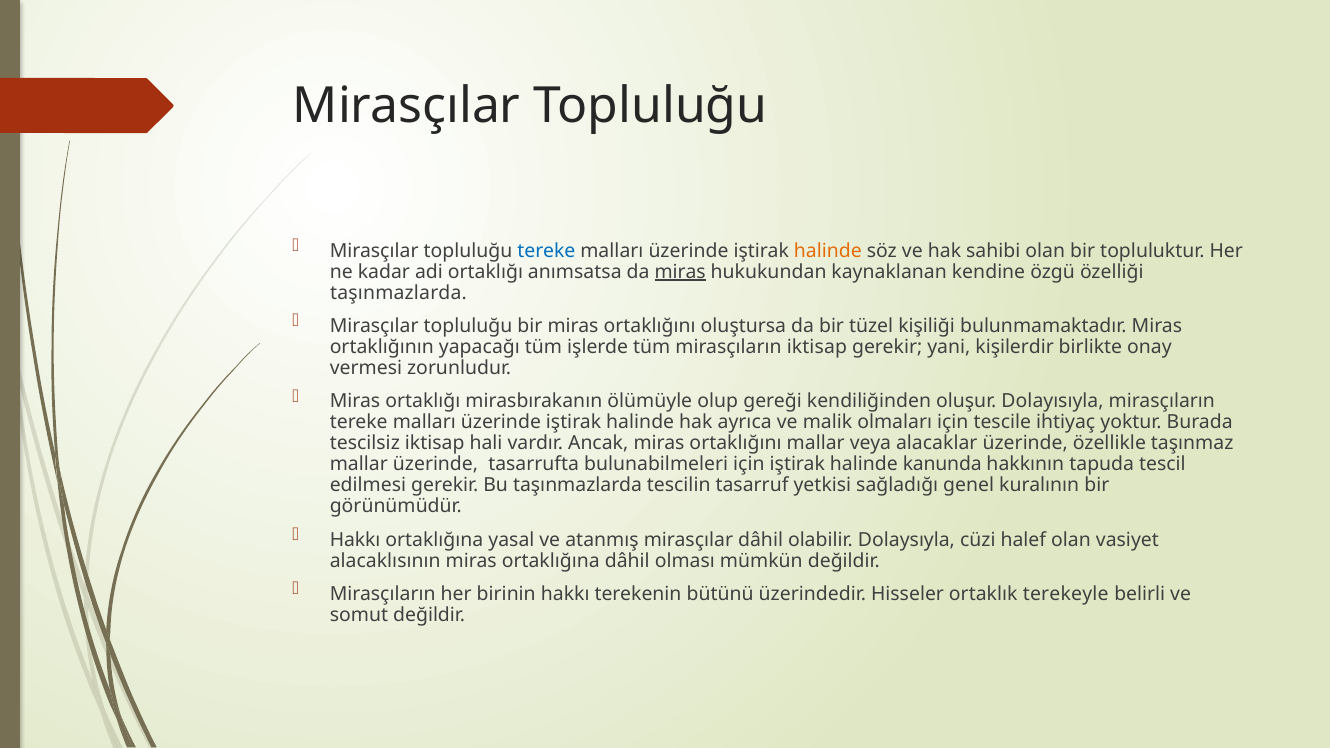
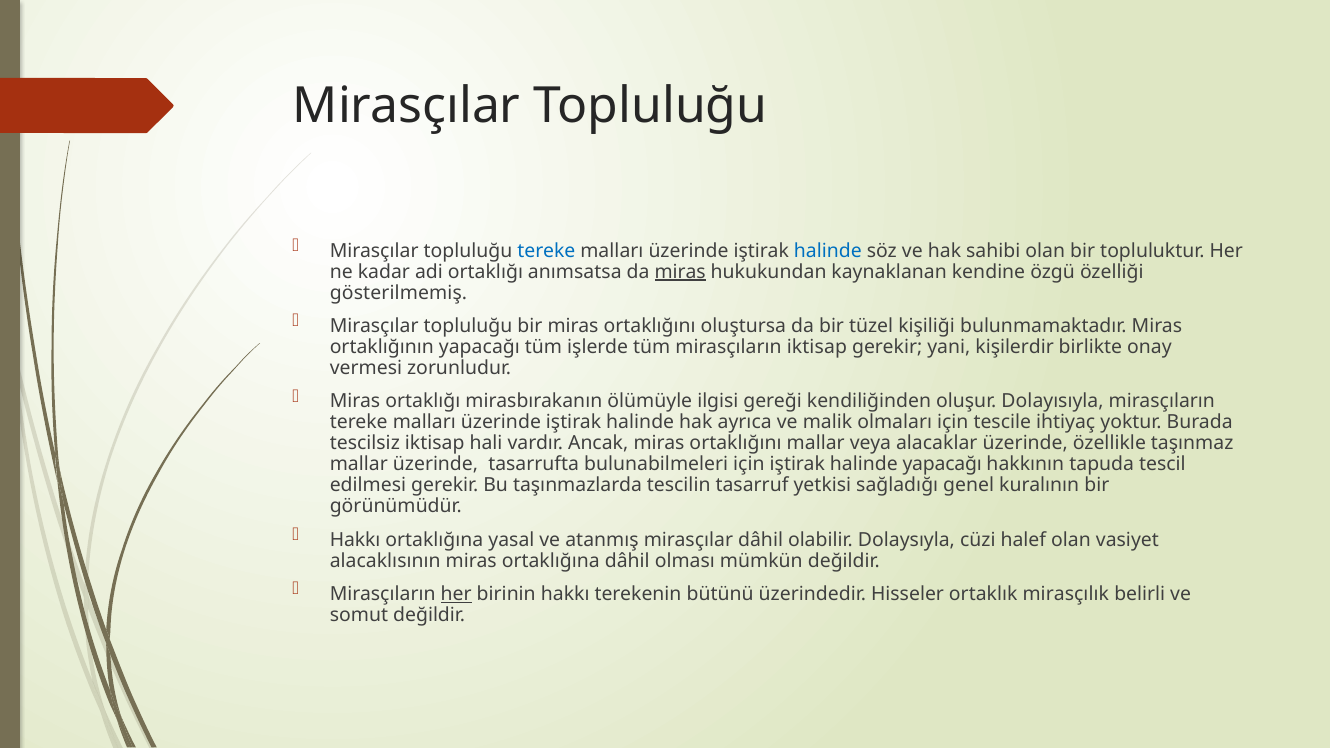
halinde at (828, 251) colour: orange -> blue
taşınmazlarda at (398, 293): taşınmazlarda -> gösterilmemiş
olup: olup -> ilgisi
halinde kanunda: kanunda -> yapacağı
her at (456, 594) underline: none -> present
terekeyle: terekeyle -> mirasçılık
